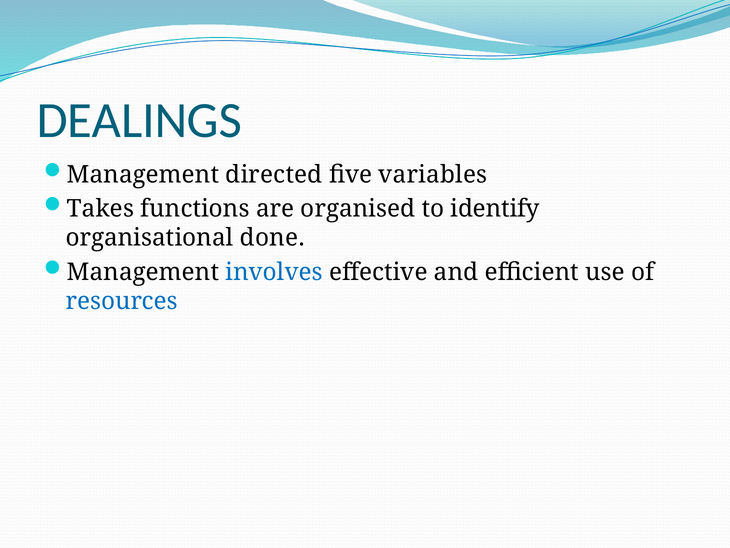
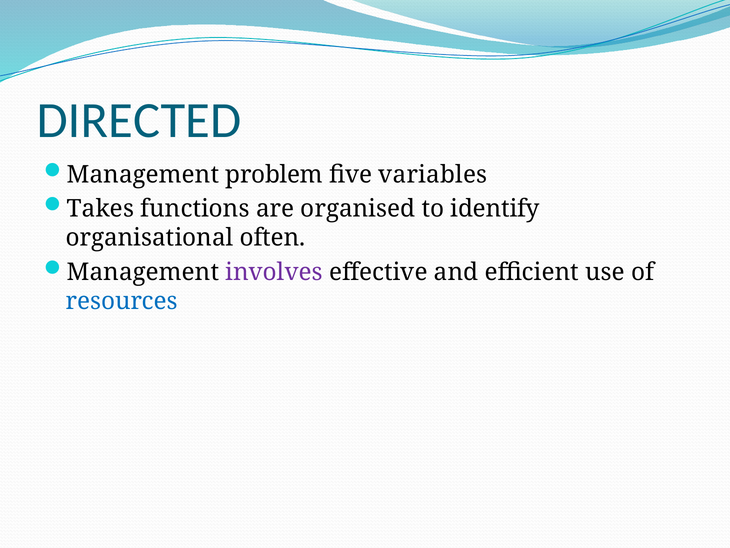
DEALINGS: DEALINGS -> DIRECTED
directed: directed -> problem
done: done -> often
involves colour: blue -> purple
